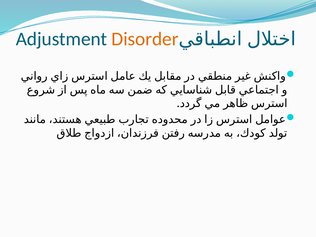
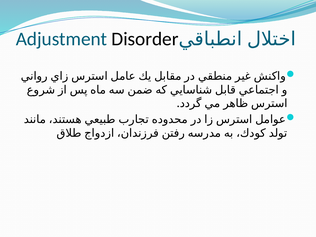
Disorder colour: orange -> black
